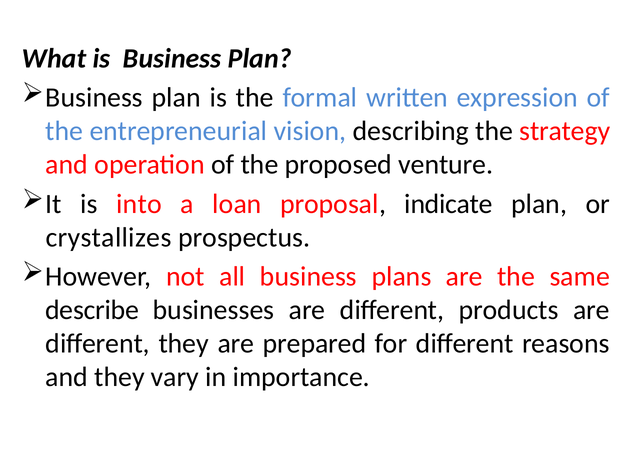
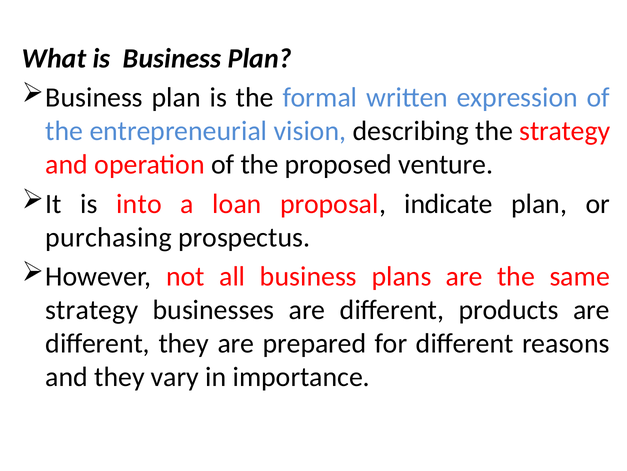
crystallizes: crystallizes -> purchasing
describe at (92, 309): describe -> strategy
